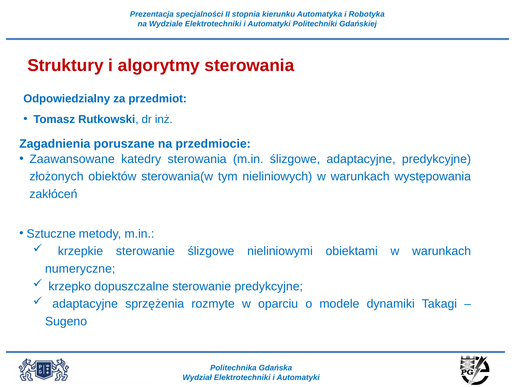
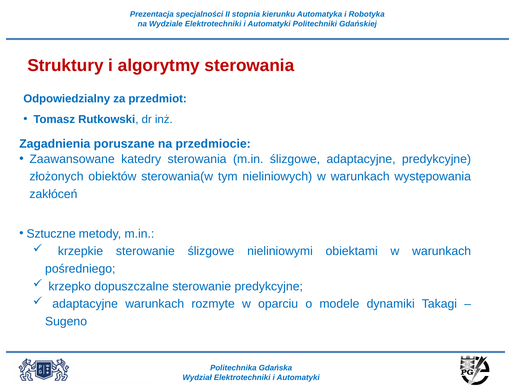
numeryczne: numeryczne -> pośredniego
adaptacyjne sprzężenia: sprzężenia -> warunkach
